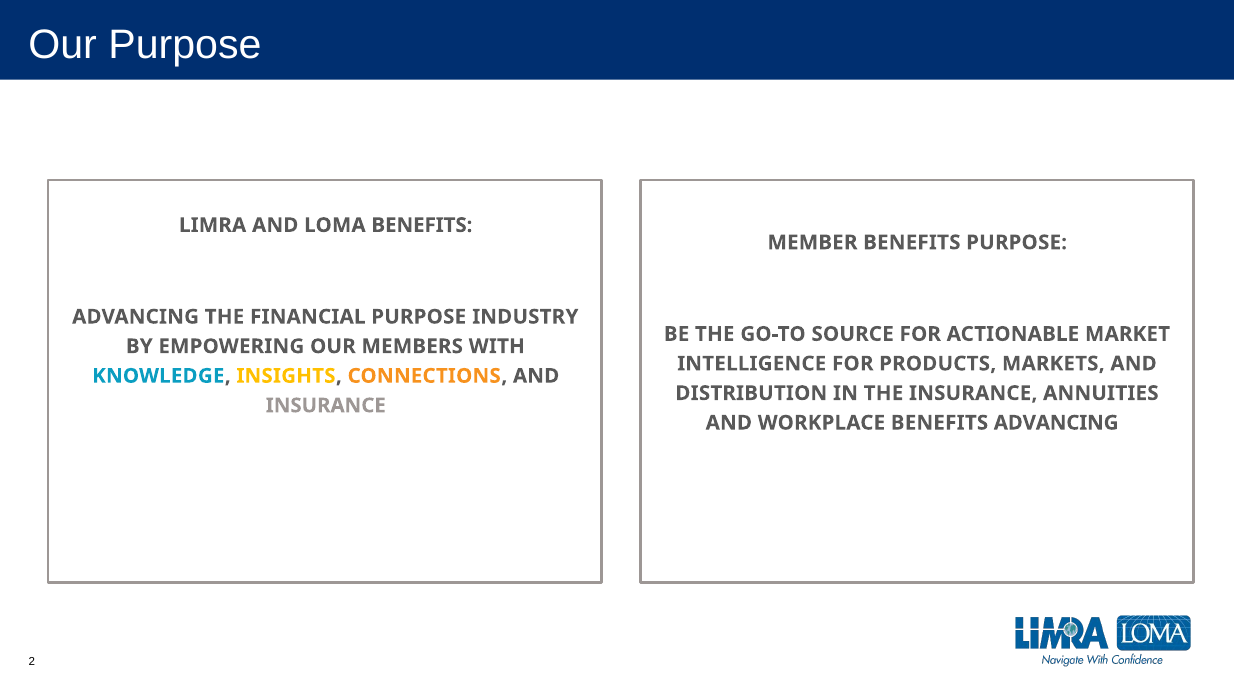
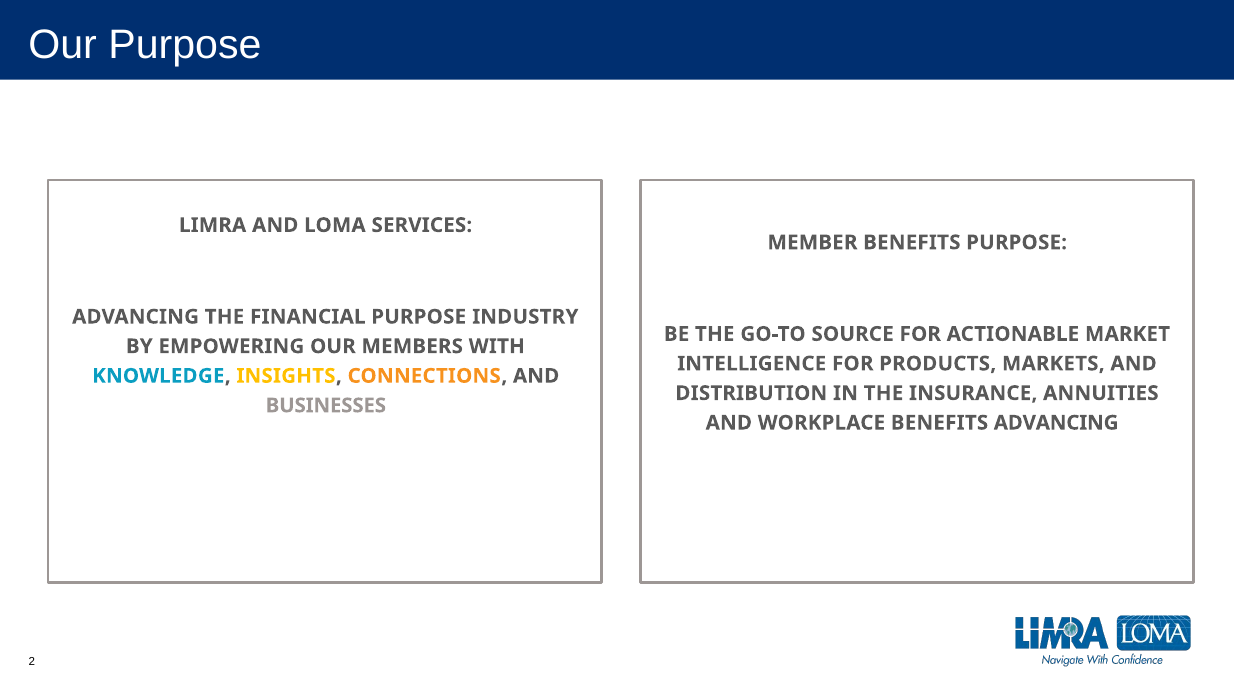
LOMA BENEFITS: BENEFITS -> SERVICES
INSURANCE at (326, 406): INSURANCE -> BUSINESSES
